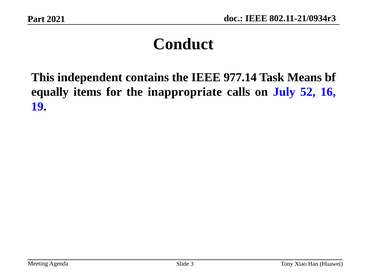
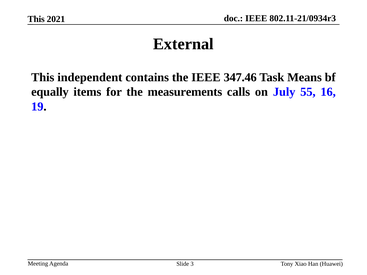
Part at (36, 19): Part -> This
Conduct: Conduct -> External
977.14: 977.14 -> 347.46
inappropriate: inappropriate -> measurements
52: 52 -> 55
